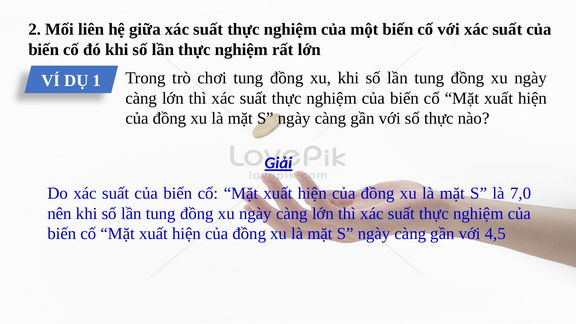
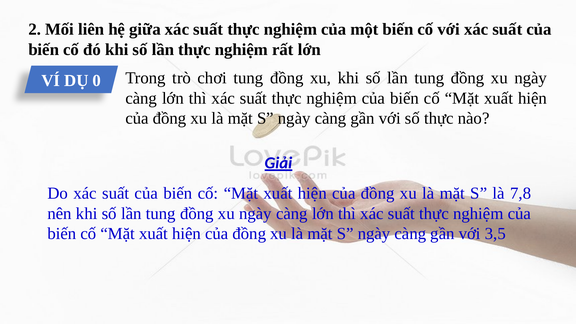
1: 1 -> 0
7,0: 7,0 -> 7,8
4,5: 4,5 -> 3,5
